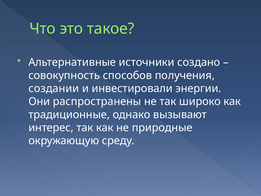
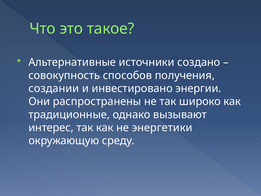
инвестировали: инвестировали -> инвестировано
природные: природные -> энергетики
